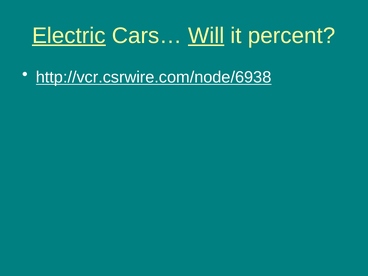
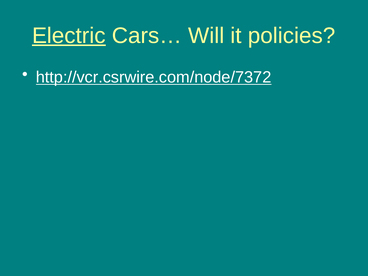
Will underline: present -> none
percent: percent -> policies
http://vcr.csrwire.com/node/6938: http://vcr.csrwire.com/node/6938 -> http://vcr.csrwire.com/node/7372
